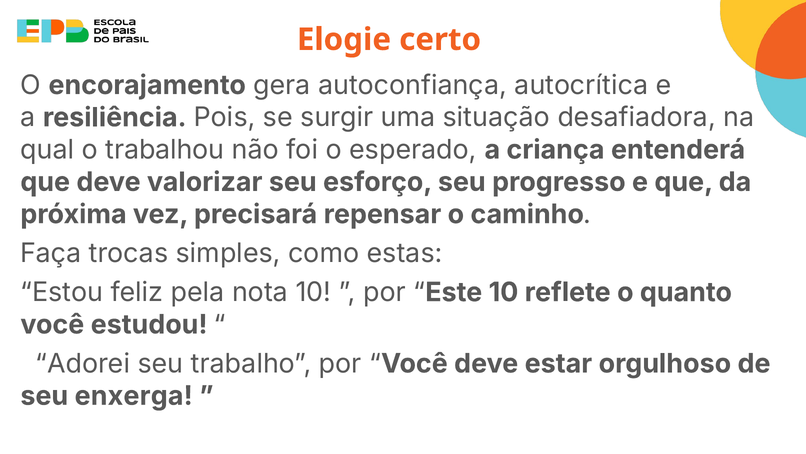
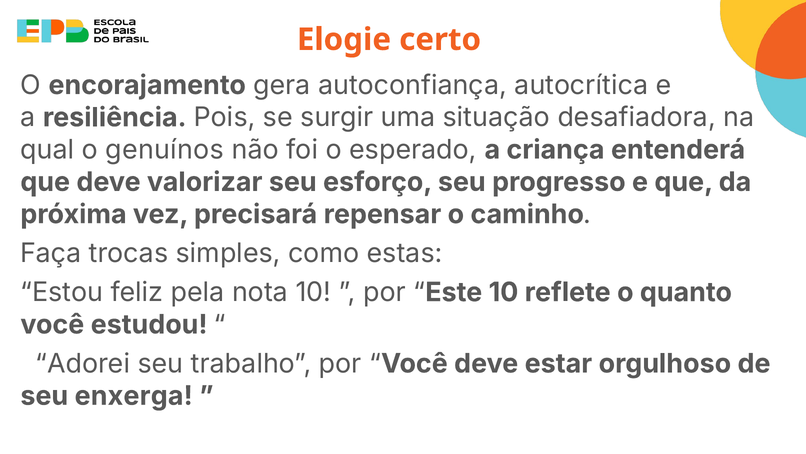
trabalhou: trabalhou -> genuínos
